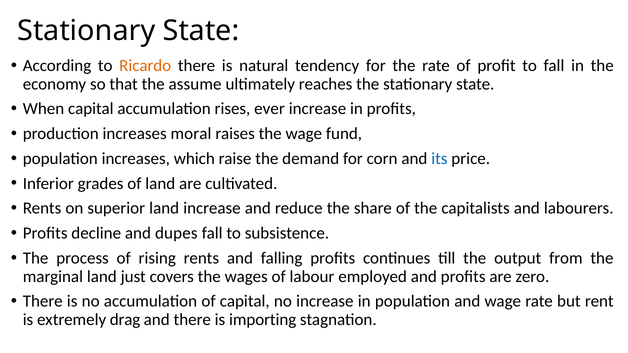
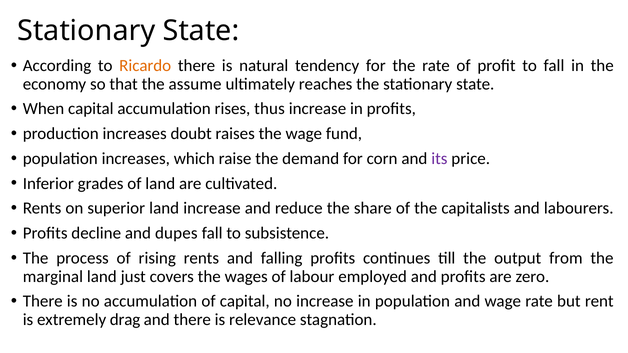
ever: ever -> thus
moral: moral -> doubt
its colour: blue -> purple
importing: importing -> relevance
